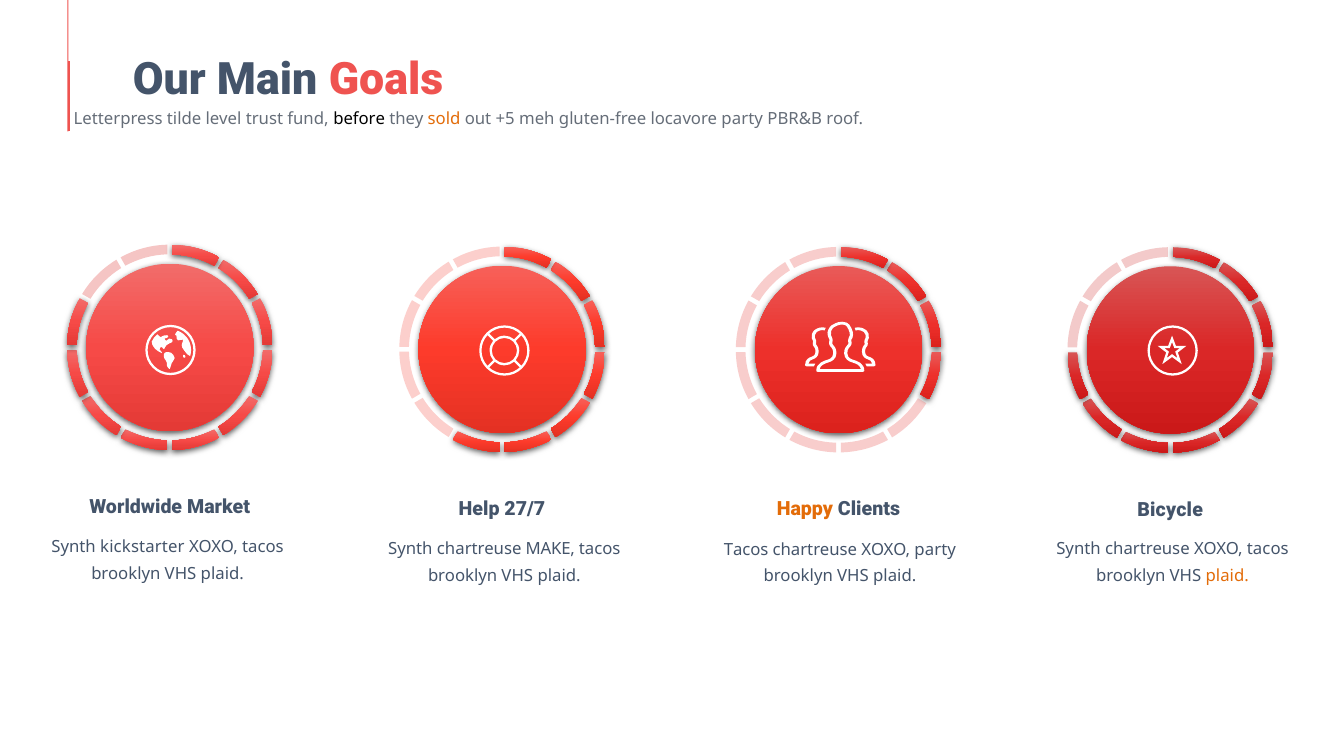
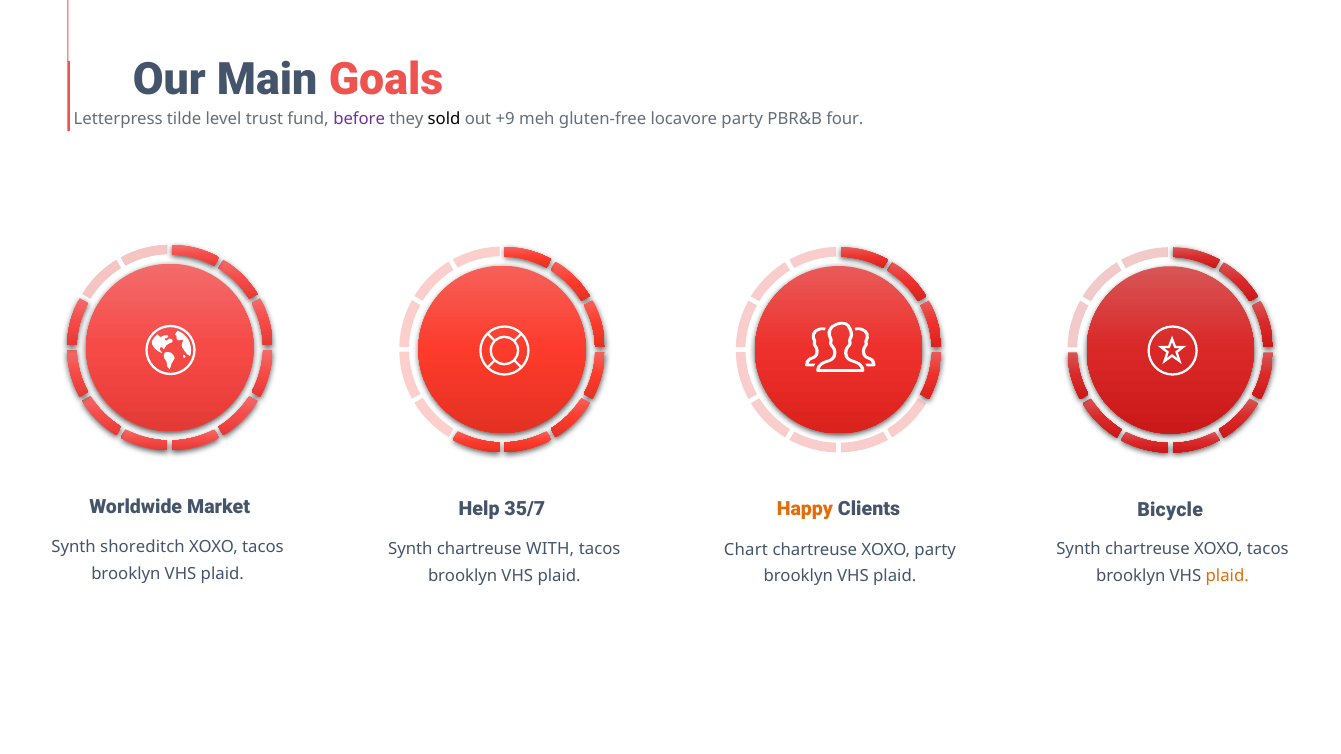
before colour: black -> purple
sold colour: orange -> black
+5: +5 -> +9
roof: roof -> four
27/7: 27/7 -> 35/7
kickstarter: kickstarter -> shoreditch
MAKE: MAKE -> WITH
Tacos at (746, 550): Tacos -> Chart
